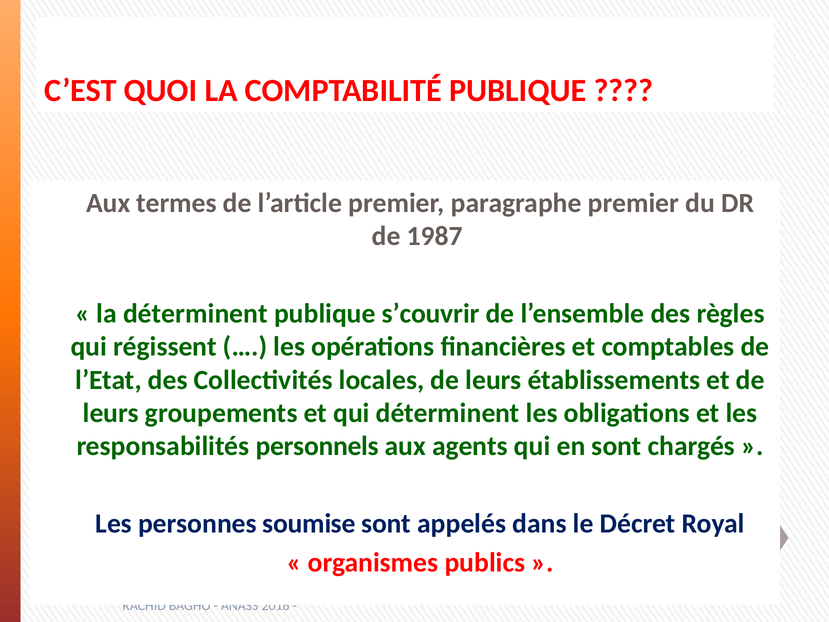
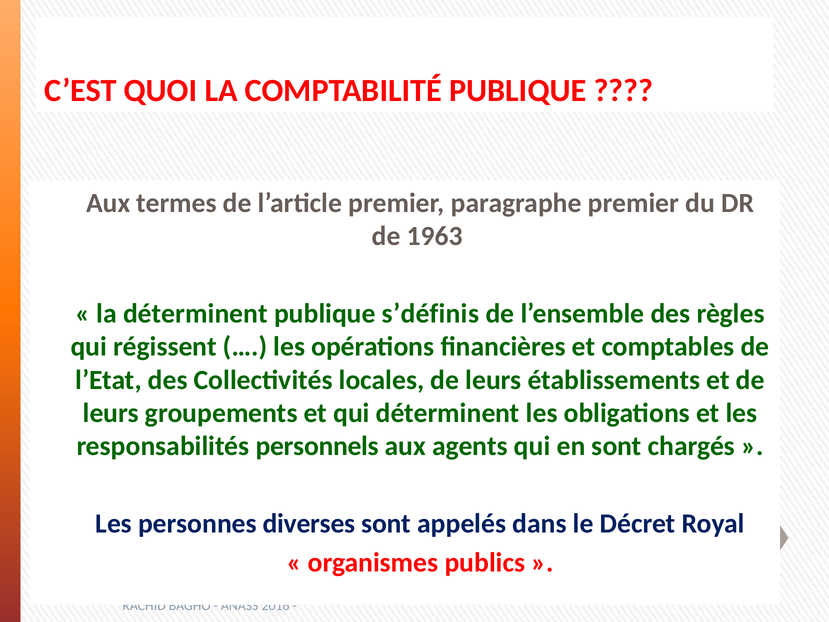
1987: 1987 -> 1963
s’couvrir: s’couvrir -> s’définis
soumise: soumise -> diverses
